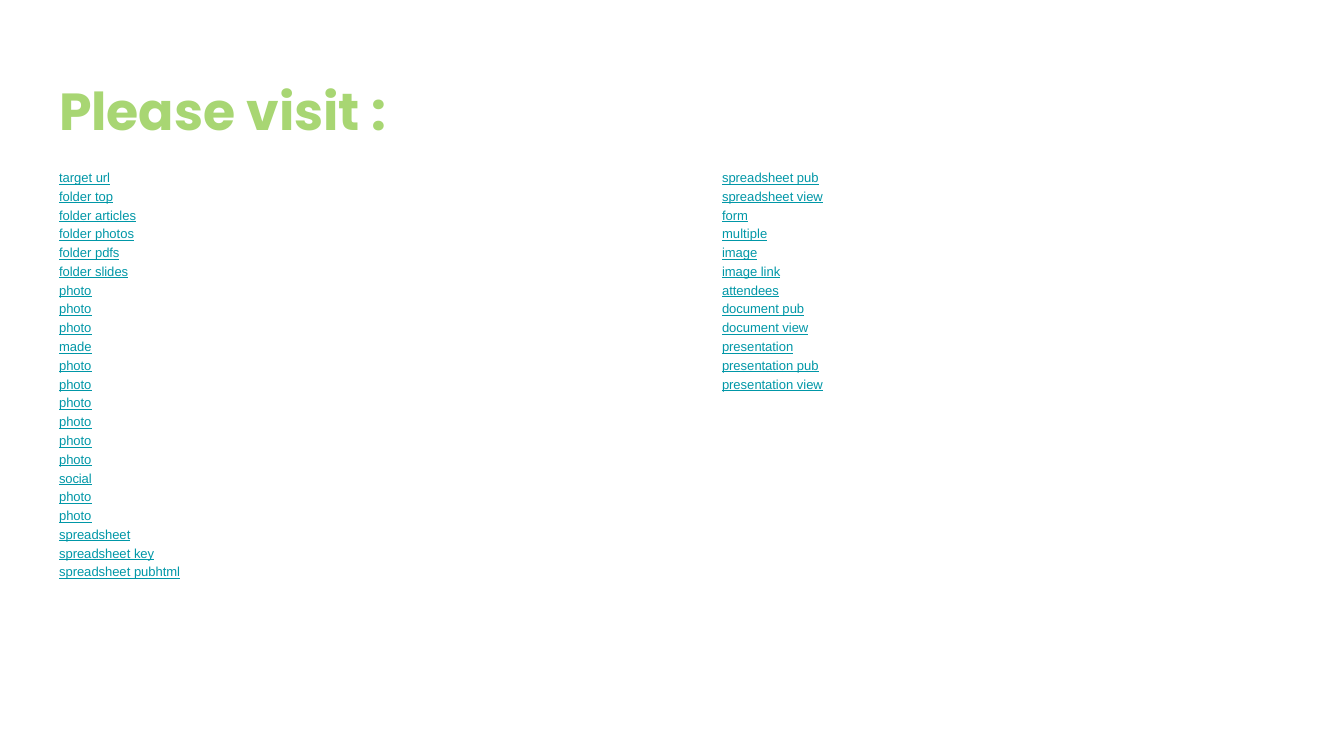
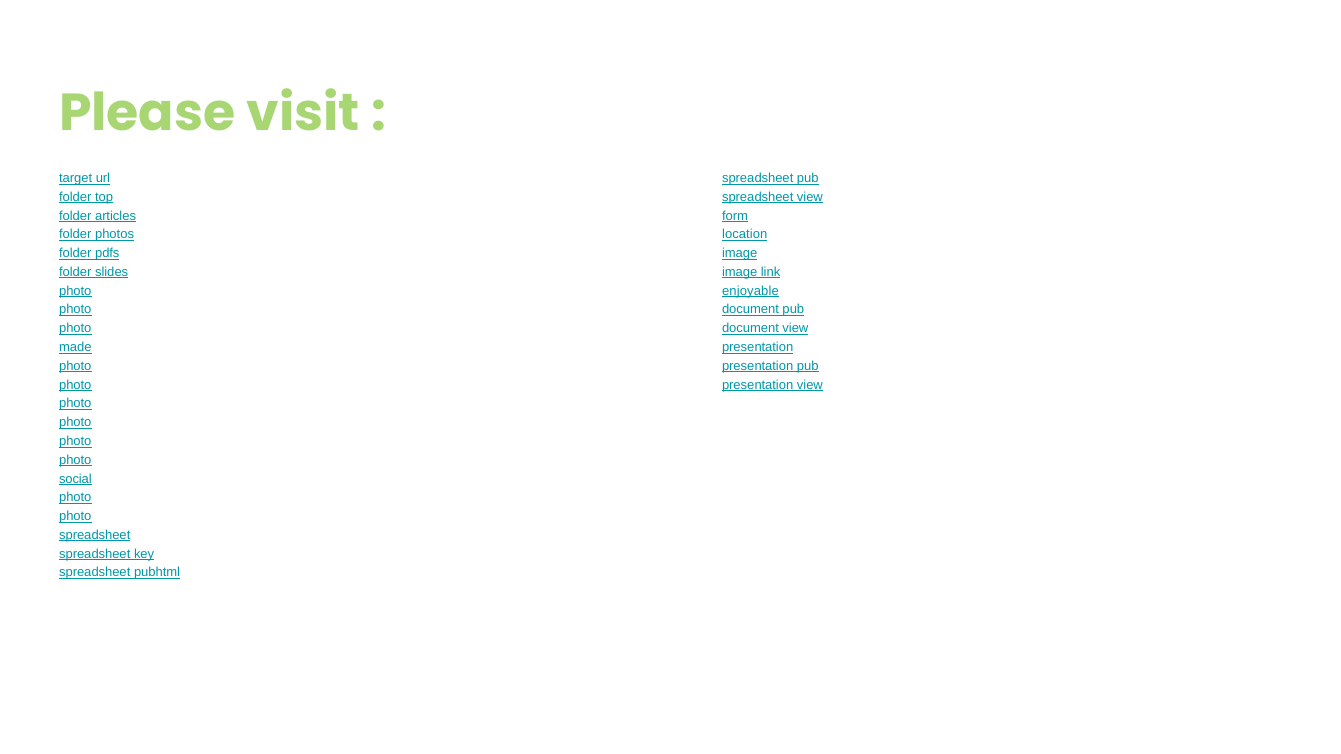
multiple: multiple -> location
attendees: attendees -> enjoyable
